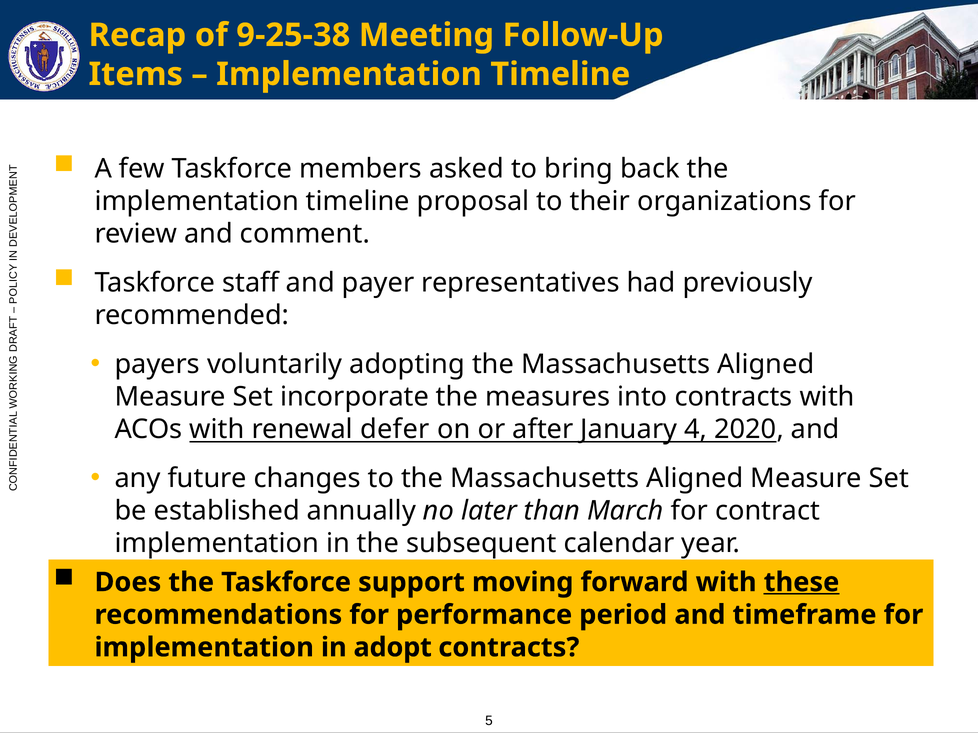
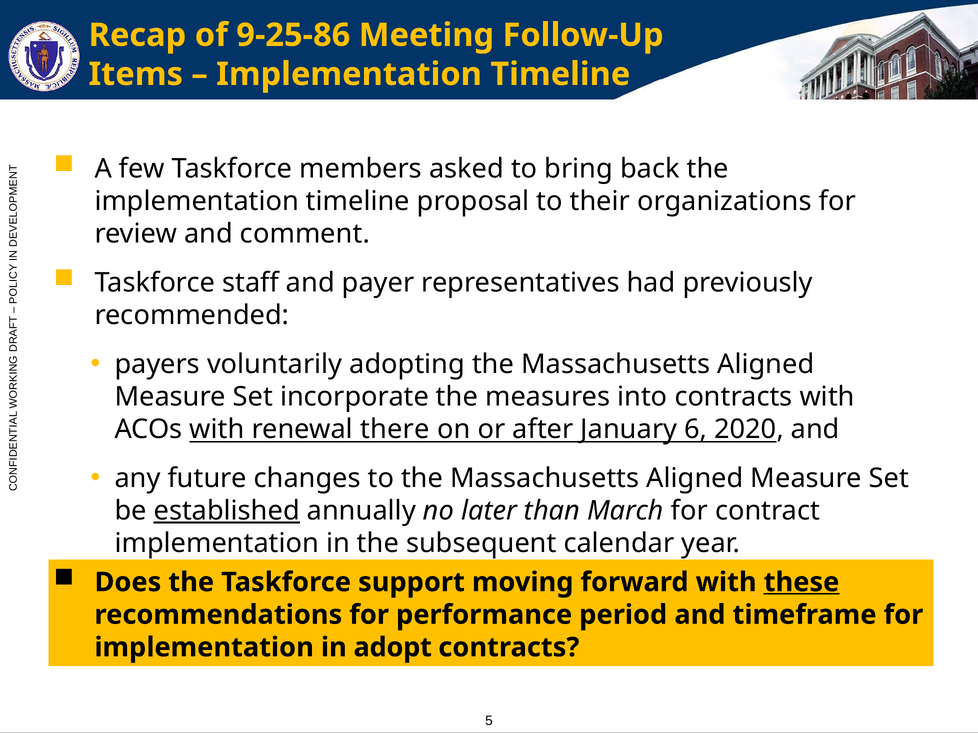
9-25-38: 9-25-38 -> 9-25-86
defer: defer -> there
4: 4 -> 6
established underline: none -> present
